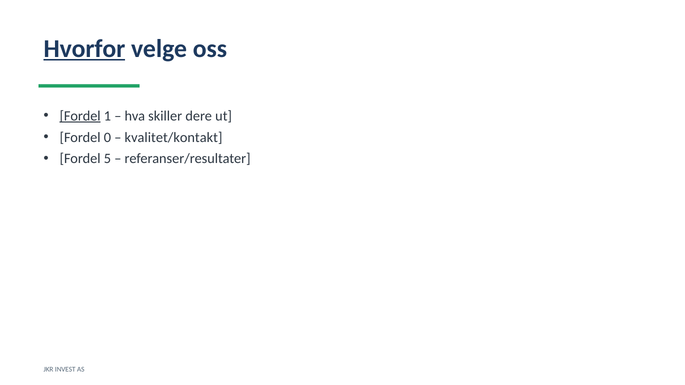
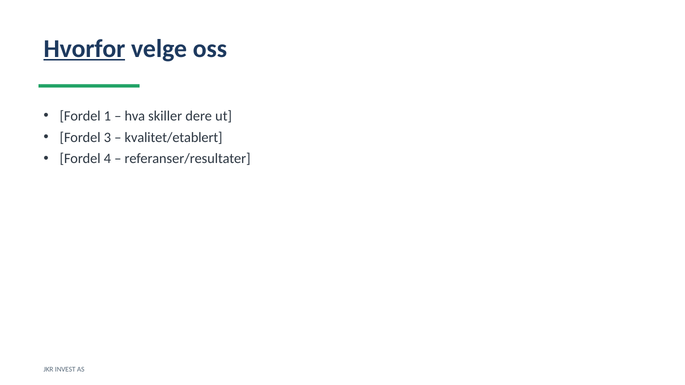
Fordel at (80, 116) underline: present -> none
0: 0 -> 3
kvalitet/kontakt: kvalitet/kontakt -> kvalitet/etablert
5: 5 -> 4
